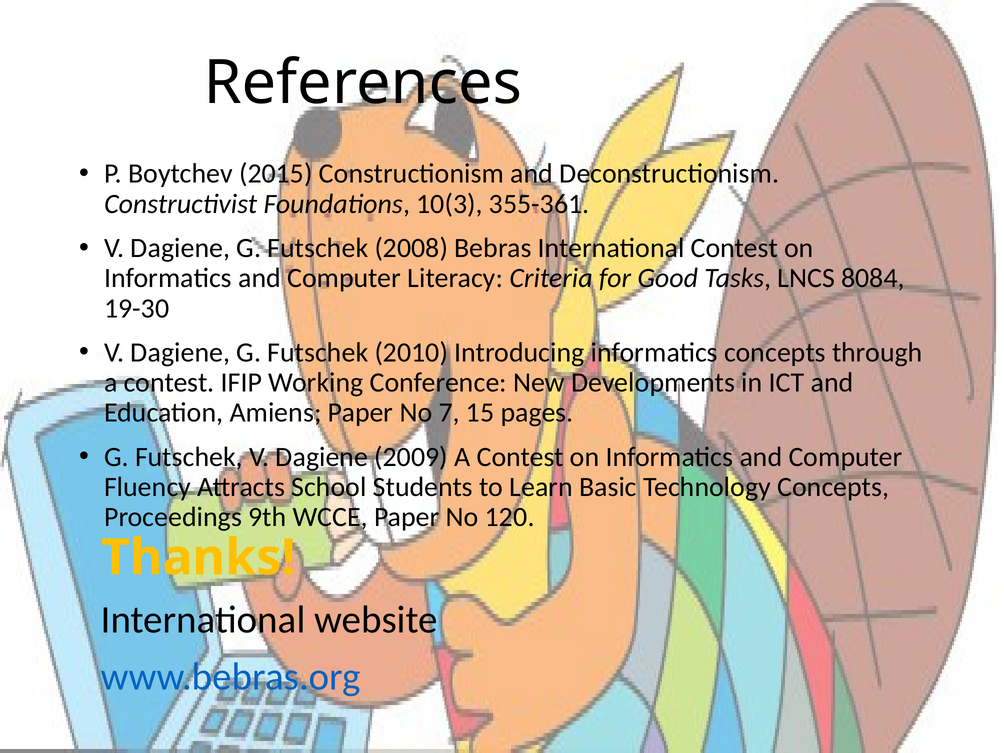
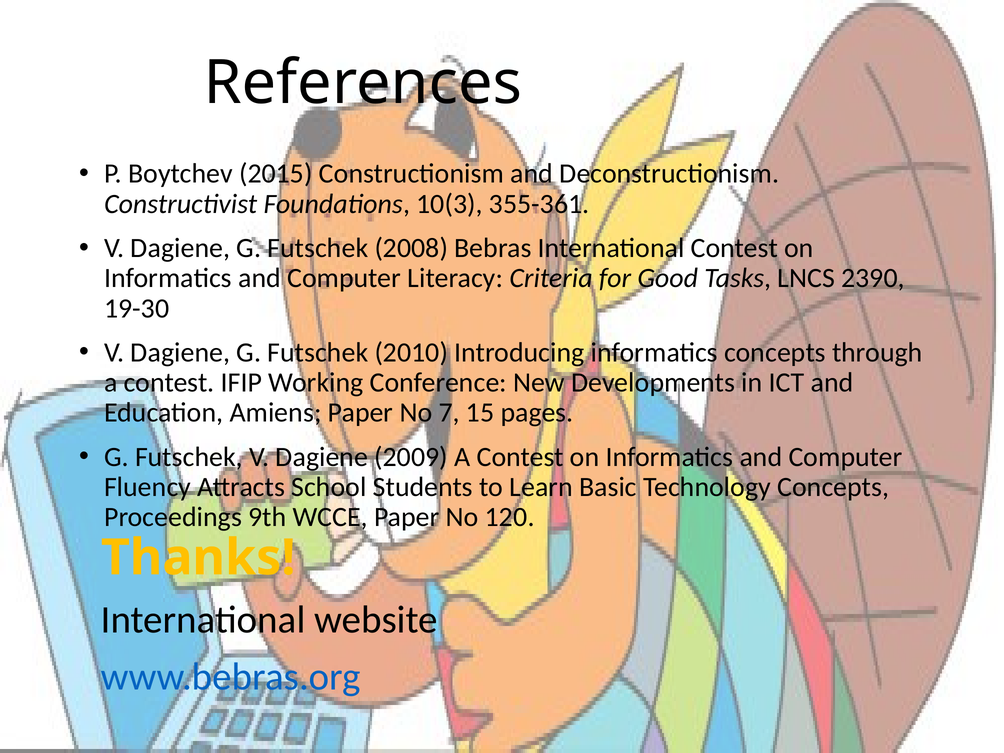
8084: 8084 -> 2390
